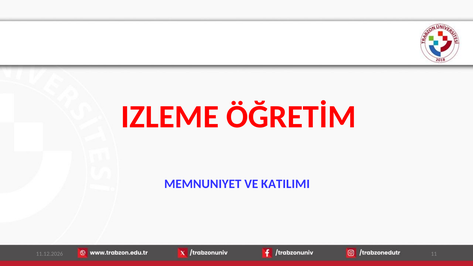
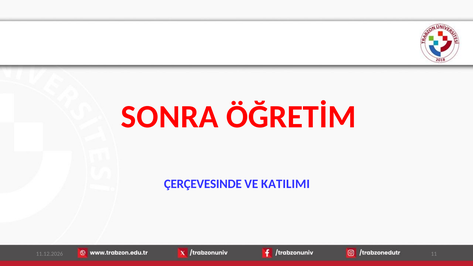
IZLEME: IZLEME -> SONRA
MEMNUNIYET: MEMNUNIYET -> ÇERÇEVESINDE
